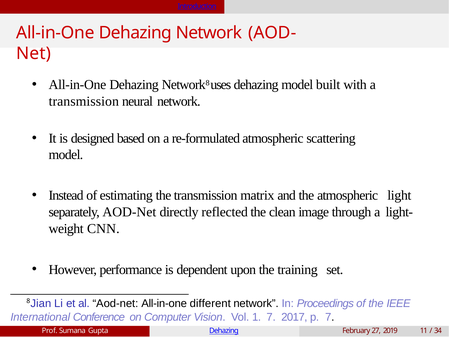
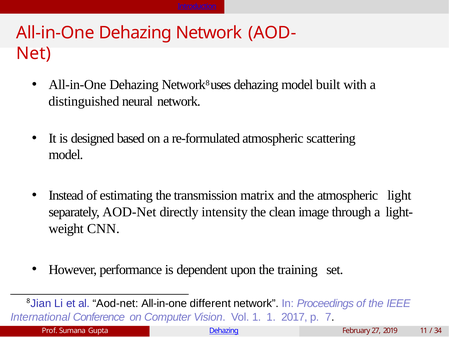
transmission at (84, 101): transmission -> distinguished
reflected: reflected -> intensity
1 7: 7 -> 1
